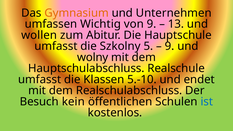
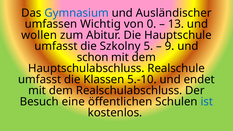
Gymnasium colour: orange -> blue
Unternehmen: Unternehmen -> Ausländischer
von 9: 9 -> 0
wolny: wolny -> schon
kein: kein -> eine
